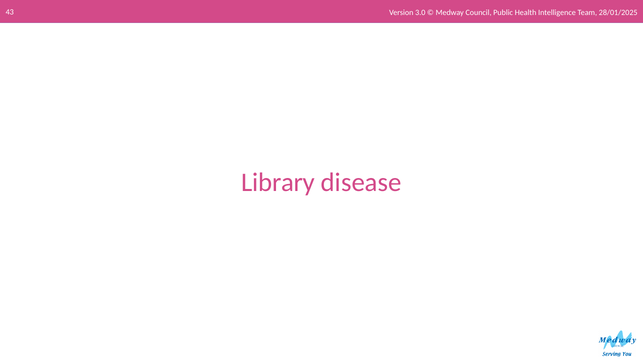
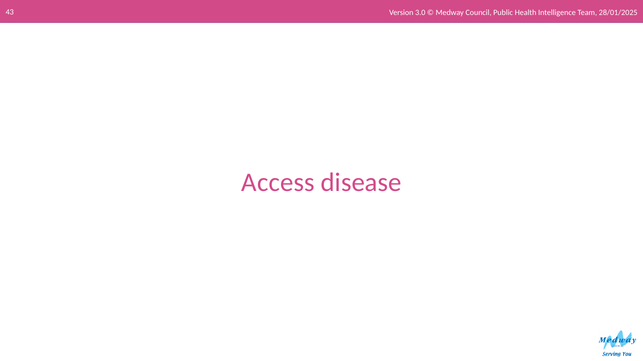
Library: Library -> Access
